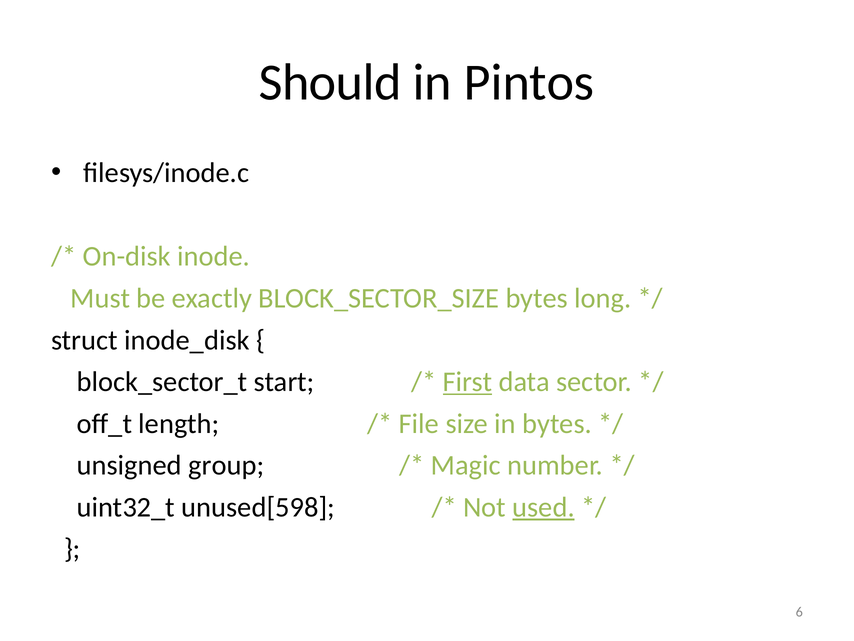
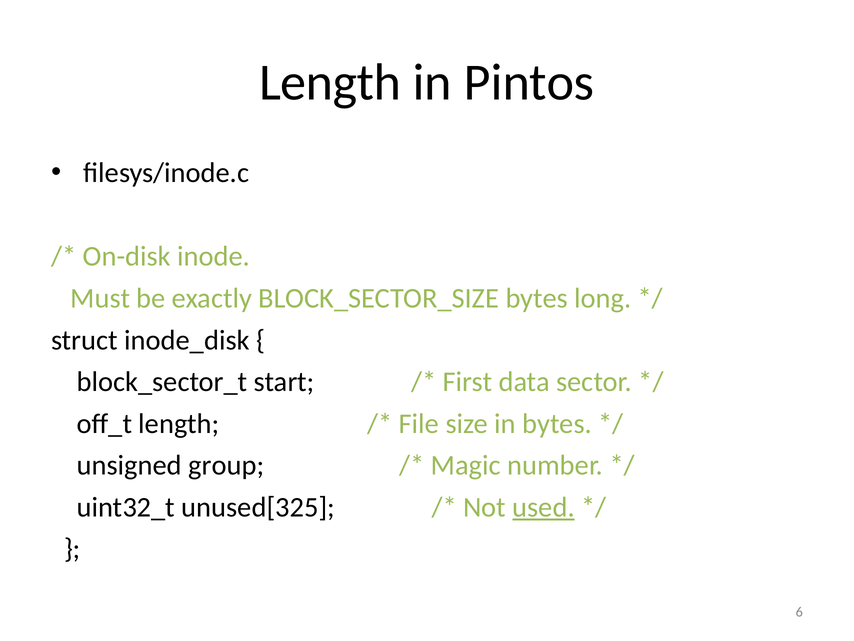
Should at (330, 83): Should -> Length
First underline: present -> none
unused[598: unused[598 -> unused[325
